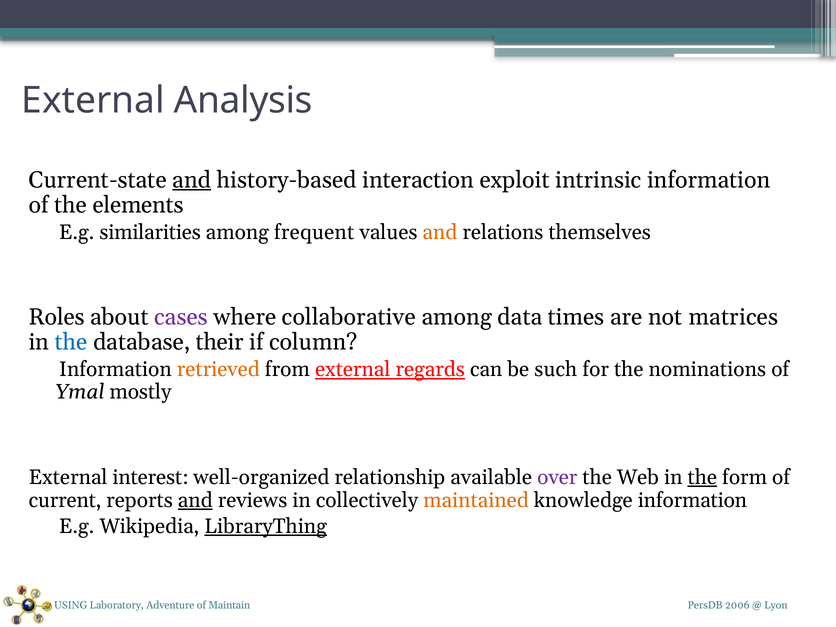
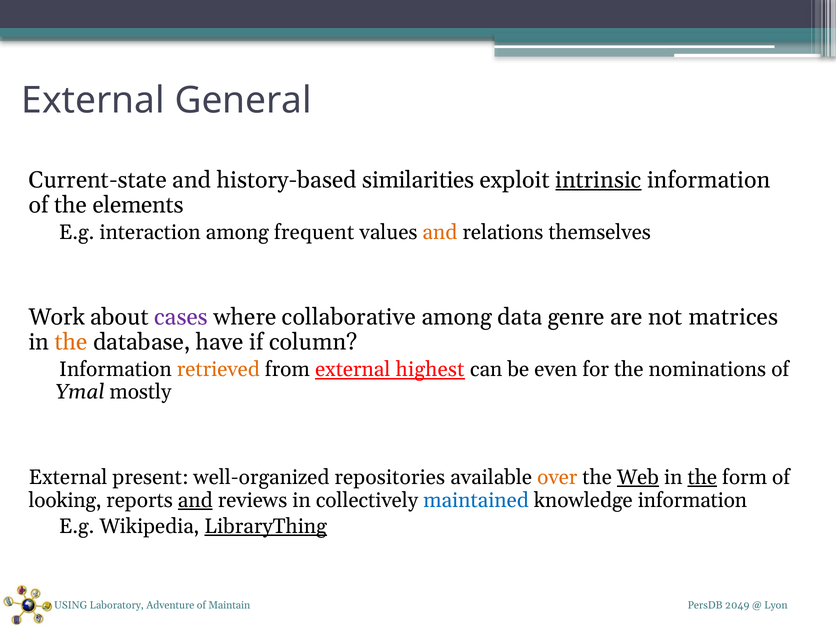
Analysis: Analysis -> General
and at (192, 180) underline: present -> none
interaction: interaction -> similarities
intrinsic underline: none -> present
similarities: similarities -> interaction
Roles: Roles -> Work
times: times -> genre
the at (71, 342) colour: blue -> orange
their: their -> have
regards: regards -> highest
such: such -> even
interest: interest -> present
relationship: relationship -> repositories
over colour: purple -> orange
Web underline: none -> present
current: current -> looking
maintained colour: orange -> blue
2006: 2006 -> 2049
